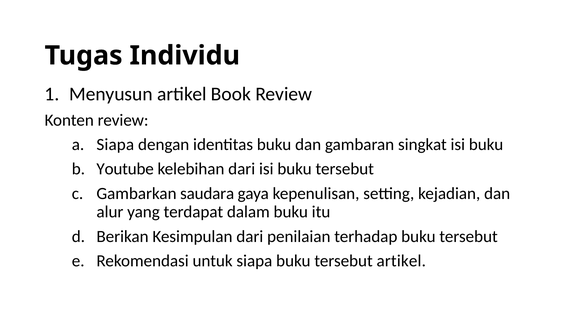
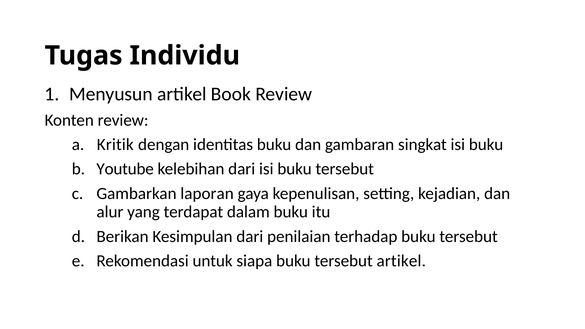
Siapa at (115, 145): Siapa -> Kritik
saudara: saudara -> laporan
